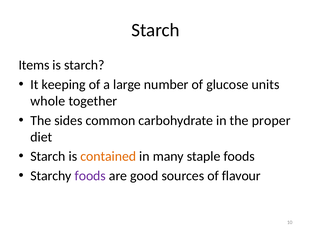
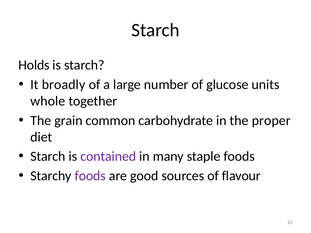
Items: Items -> Holds
keeping: keeping -> broadly
sides: sides -> grain
contained colour: orange -> purple
